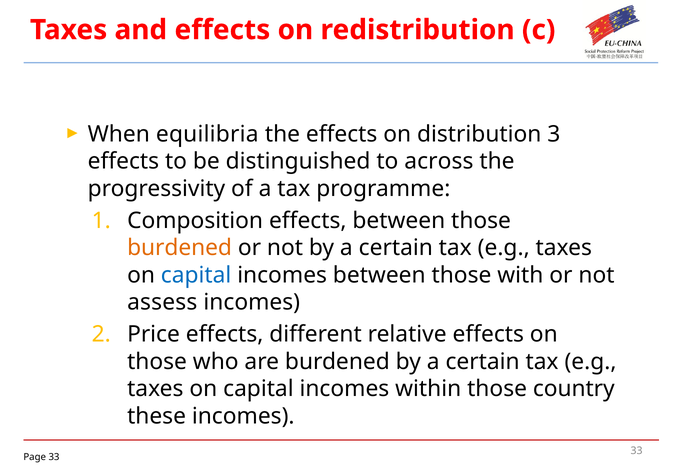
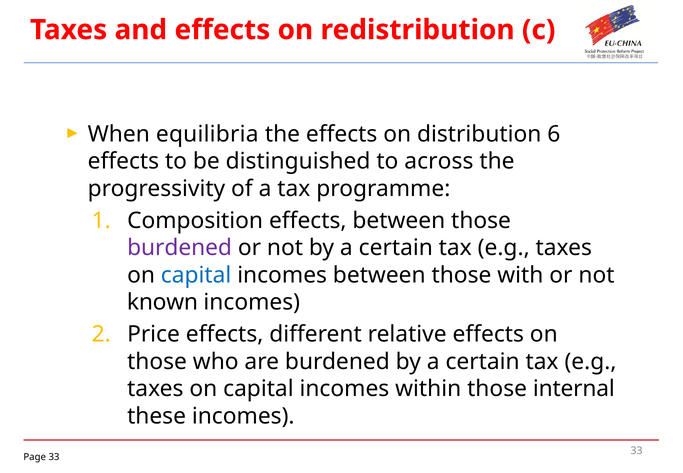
3: 3 -> 6
burdened at (180, 248) colour: orange -> purple
assess: assess -> known
country: country -> internal
